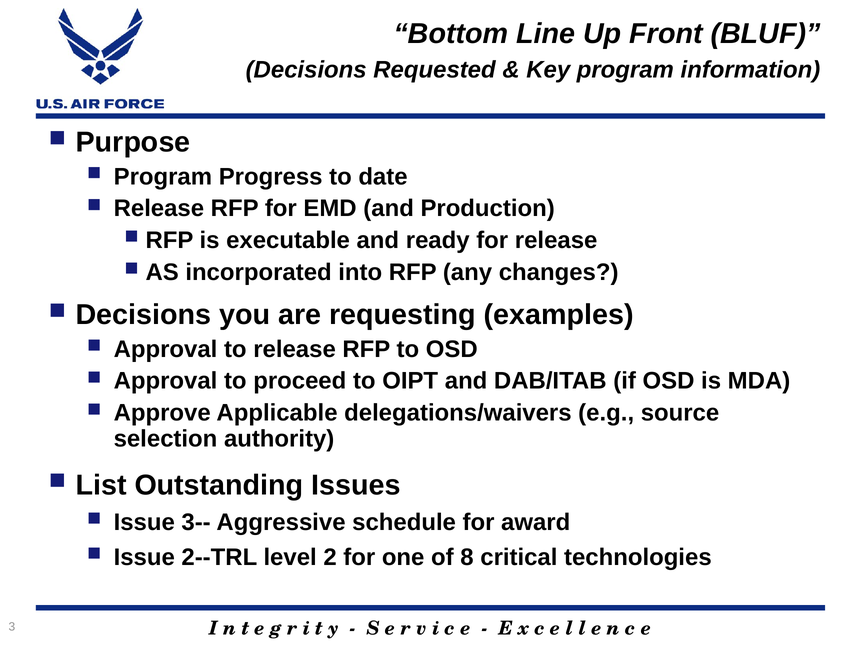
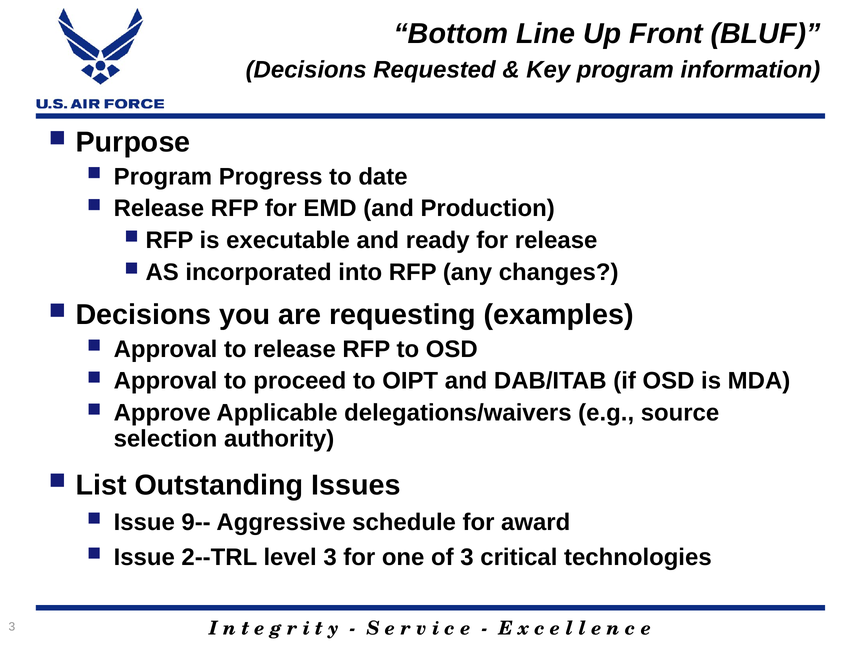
3--: 3-- -> 9--
level 2: 2 -> 3
of 8: 8 -> 3
